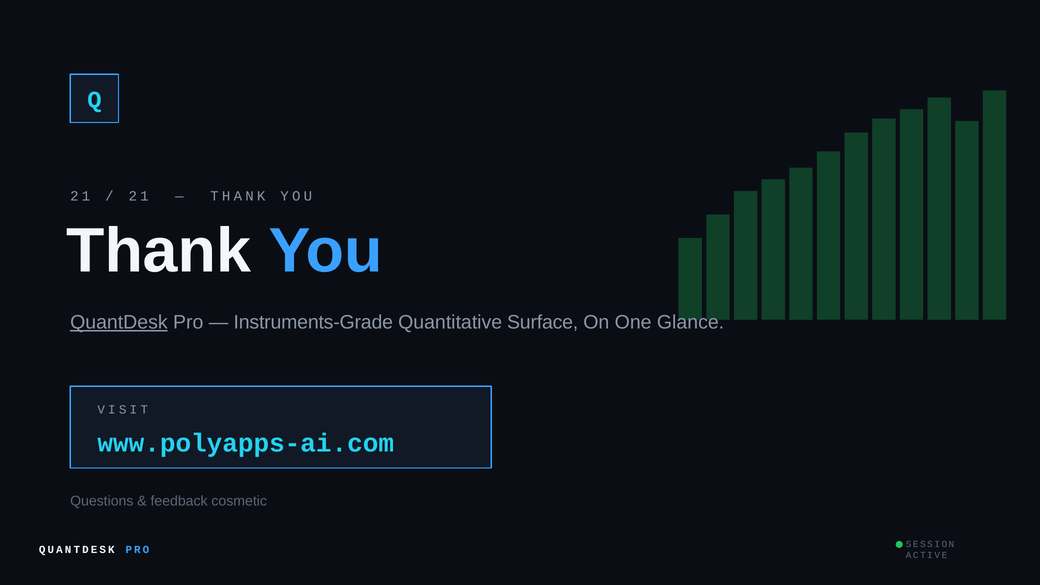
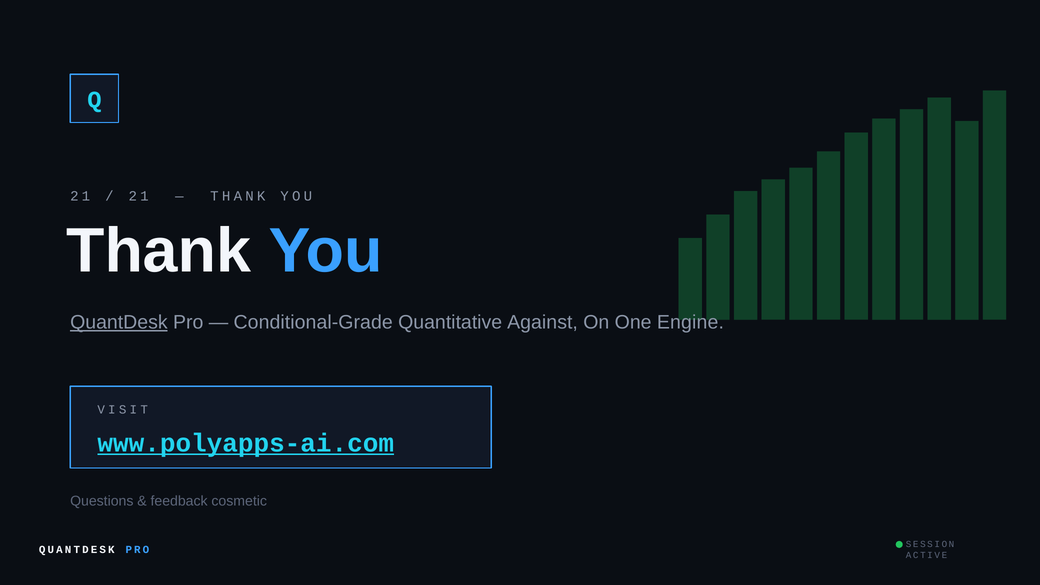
Instruments-Grade: Instruments-Grade -> Conditional-Grade
Surface: Surface -> Against
Glance: Glance -> Engine
www.polyapps-ai.com underline: none -> present
